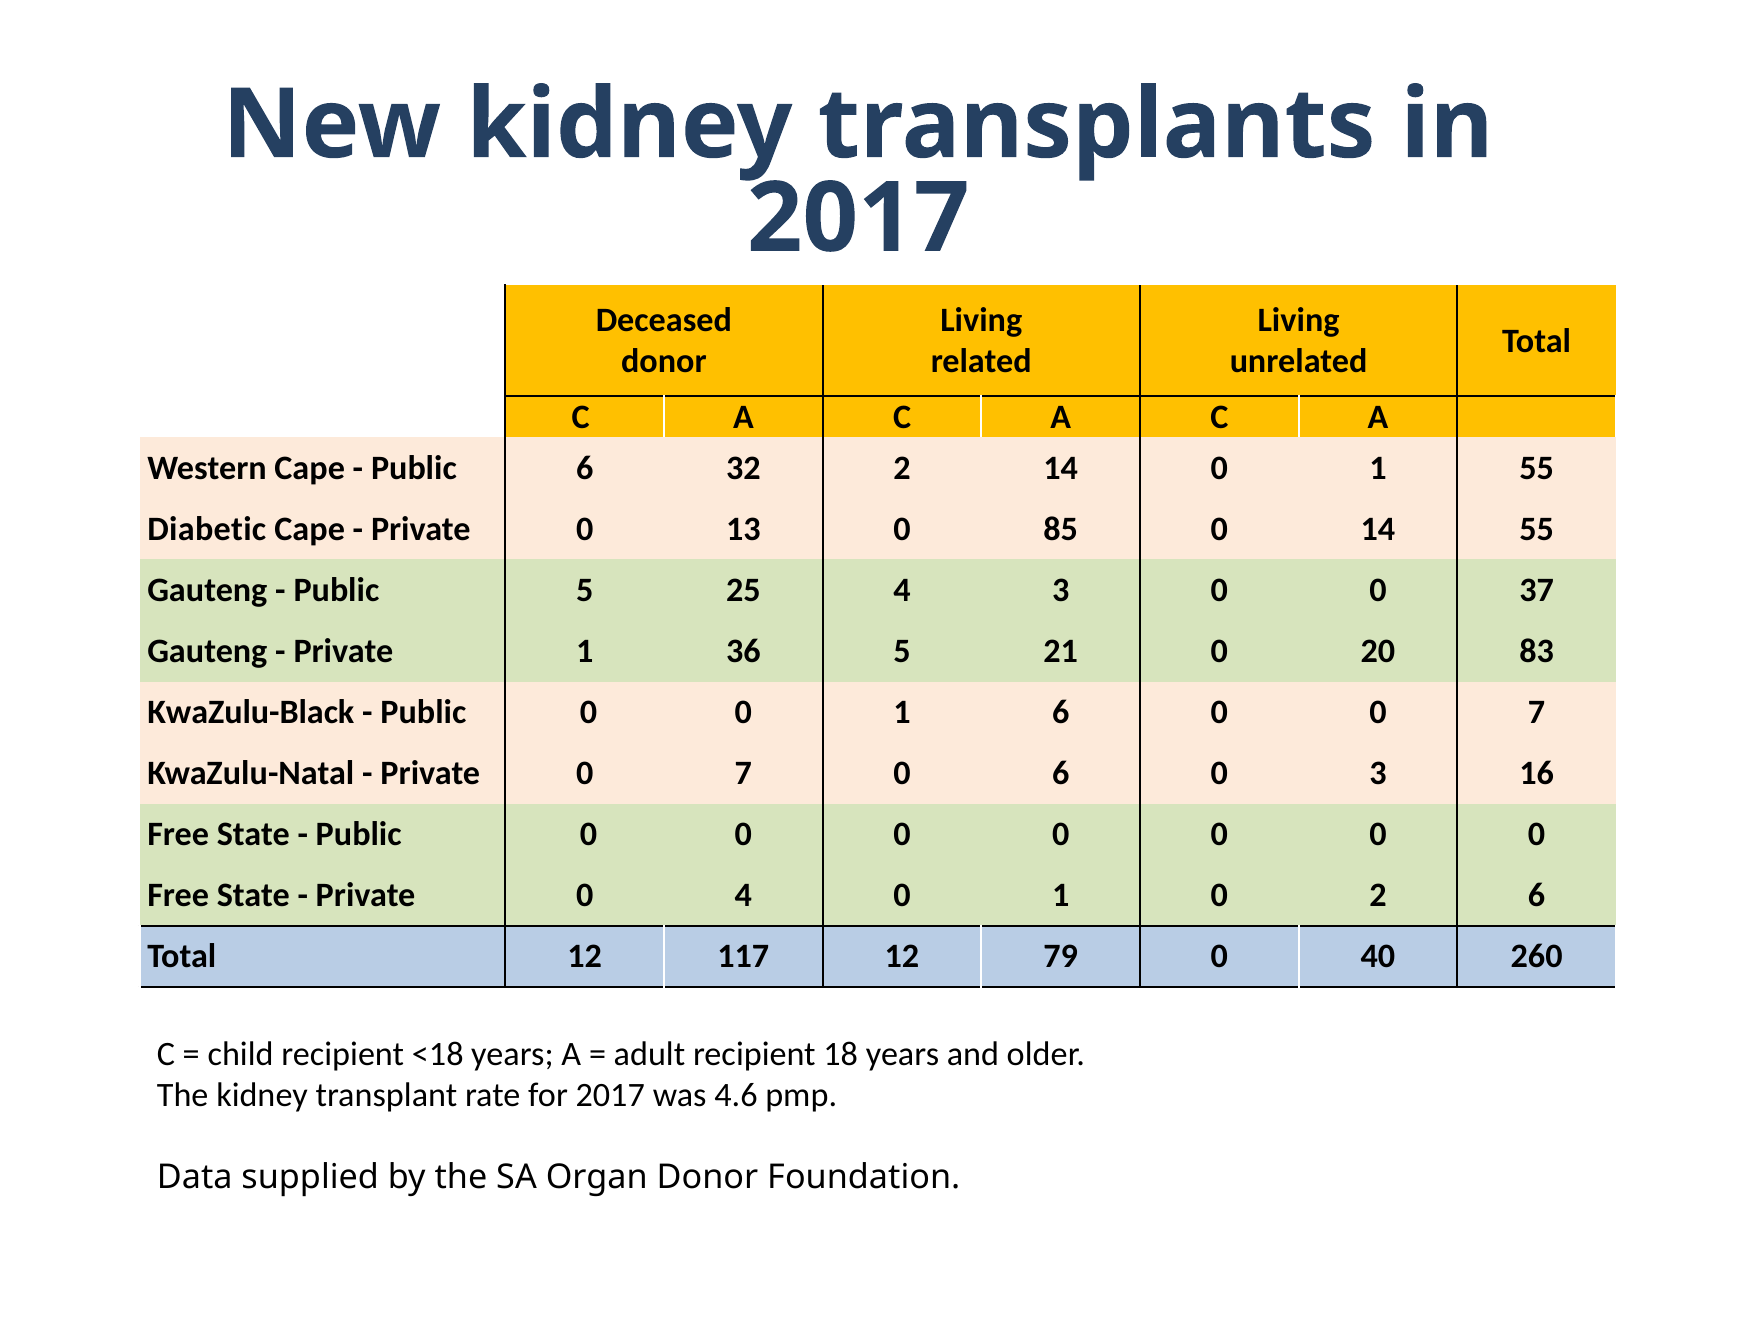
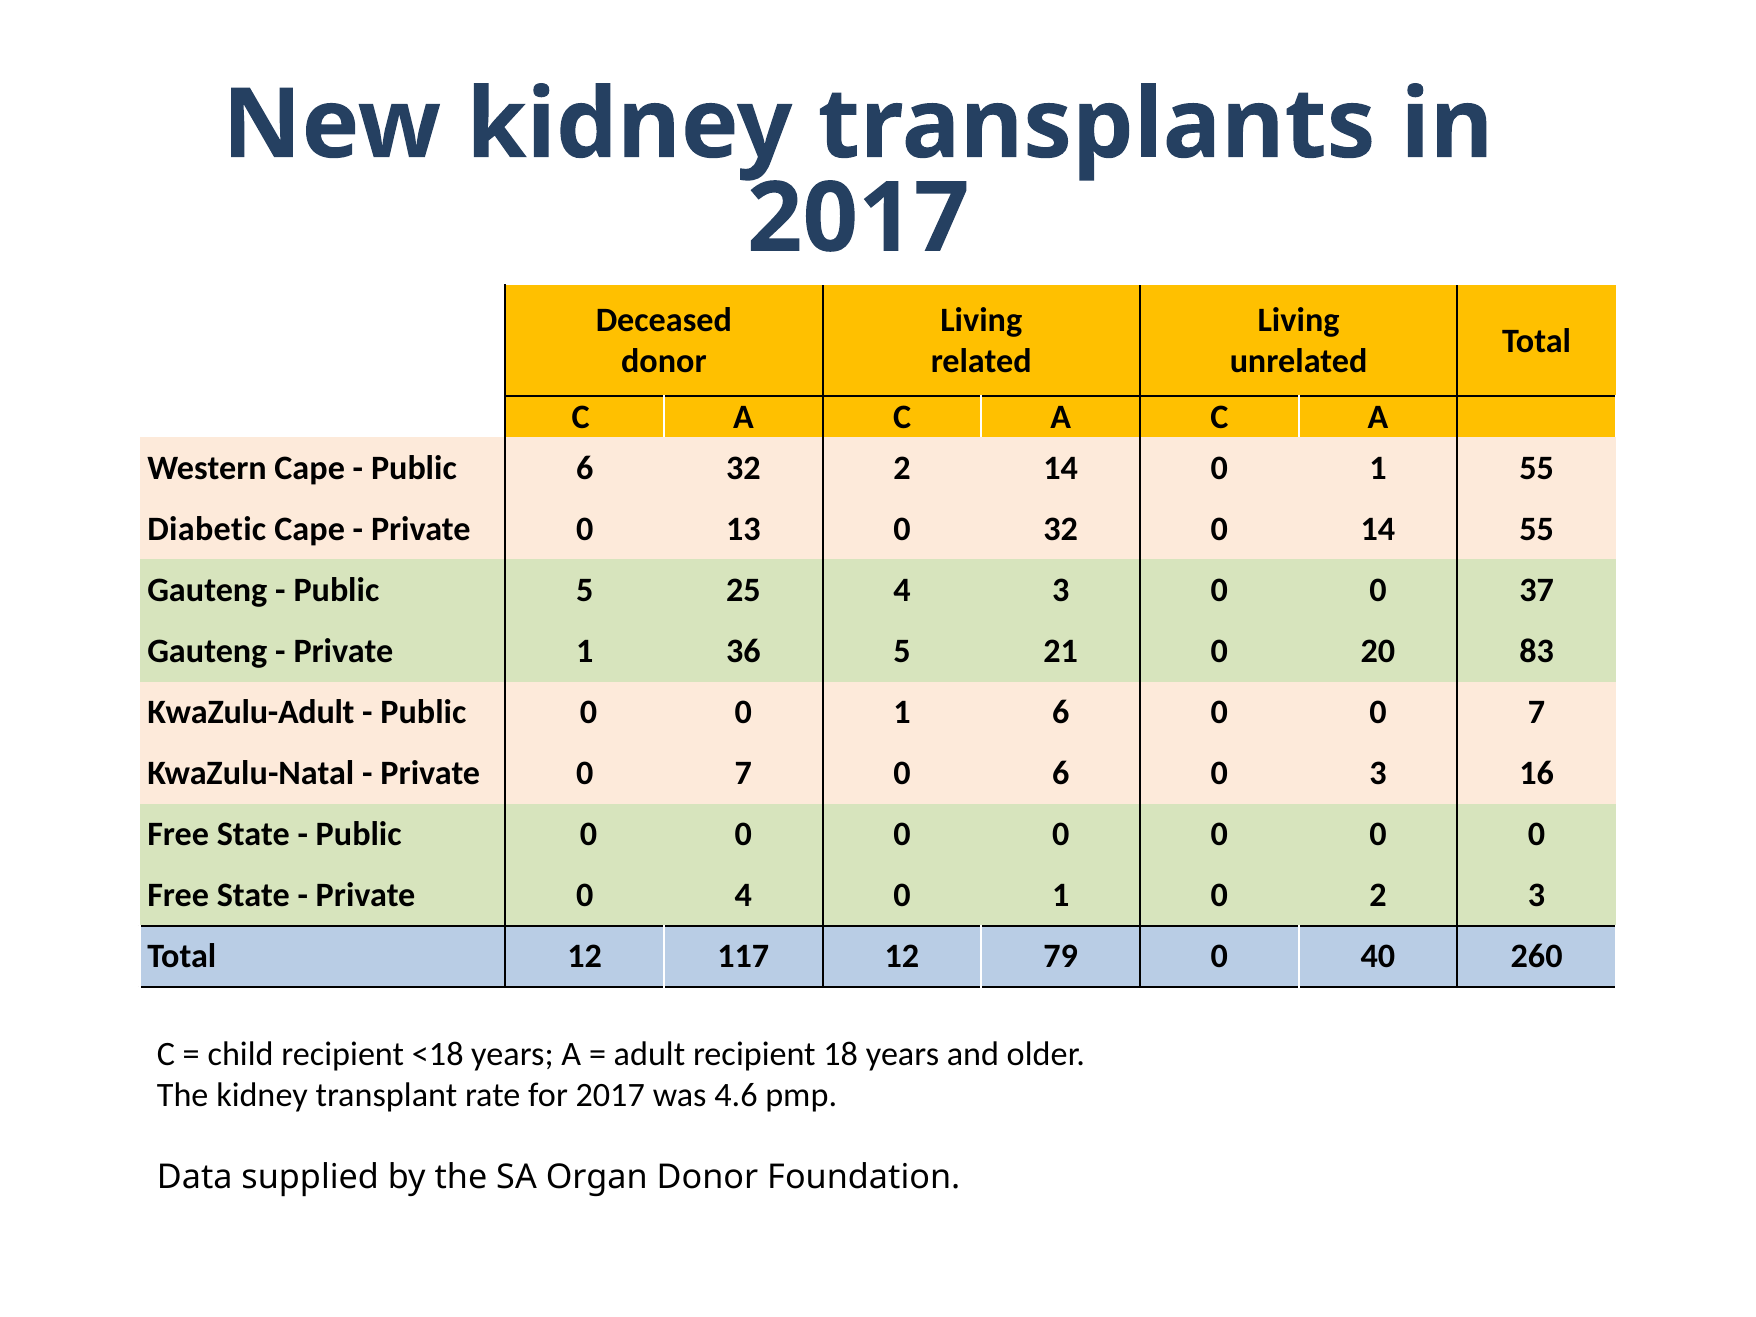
0 85: 85 -> 32
KwaZulu-Black: KwaZulu-Black -> KwaZulu-Adult
2 6: 6 -> 3
